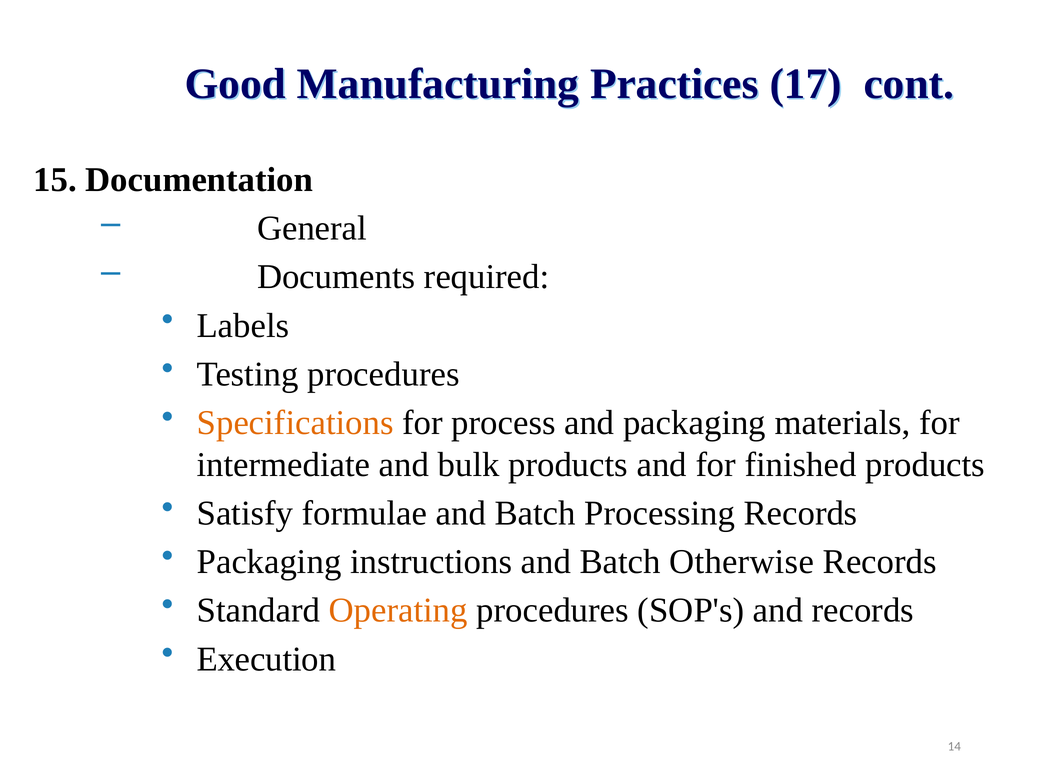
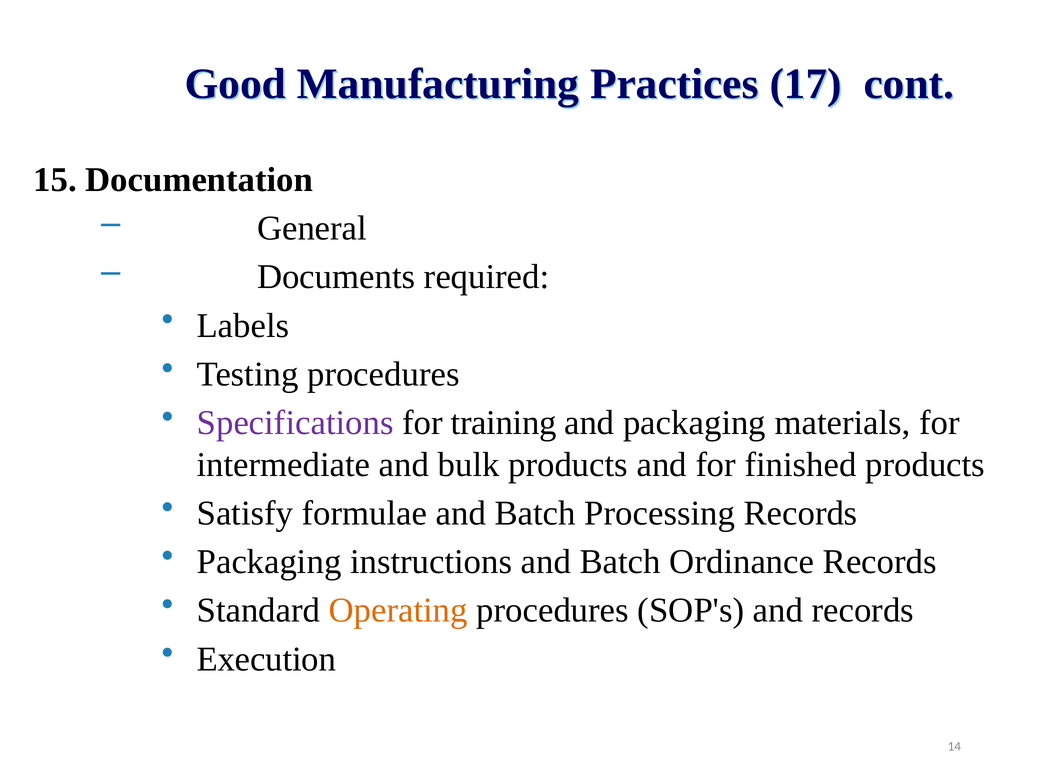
Specifications colour: orange -> purple
process: process -> training
Otherwise: Otherwise -> Ordinance
